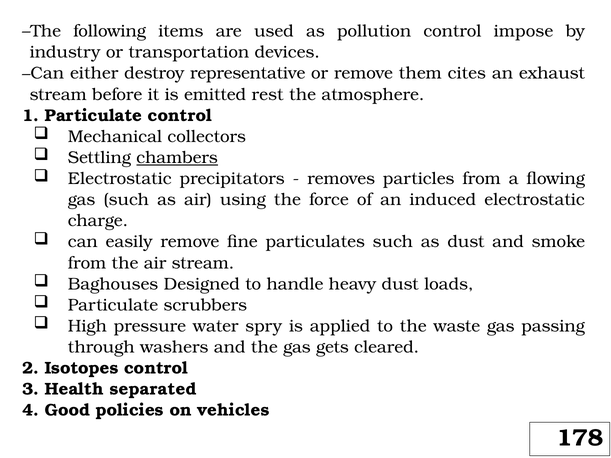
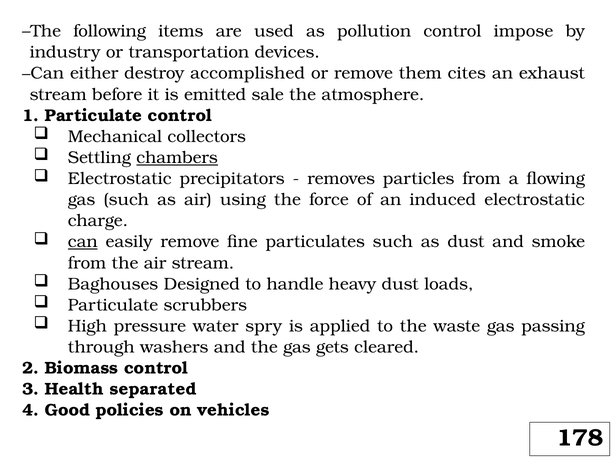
representative: representative -> accomplished
rest: rest -> sale
can at (83, 242) underline: none -> present
Isotopes: Isotopes -> Biomass
